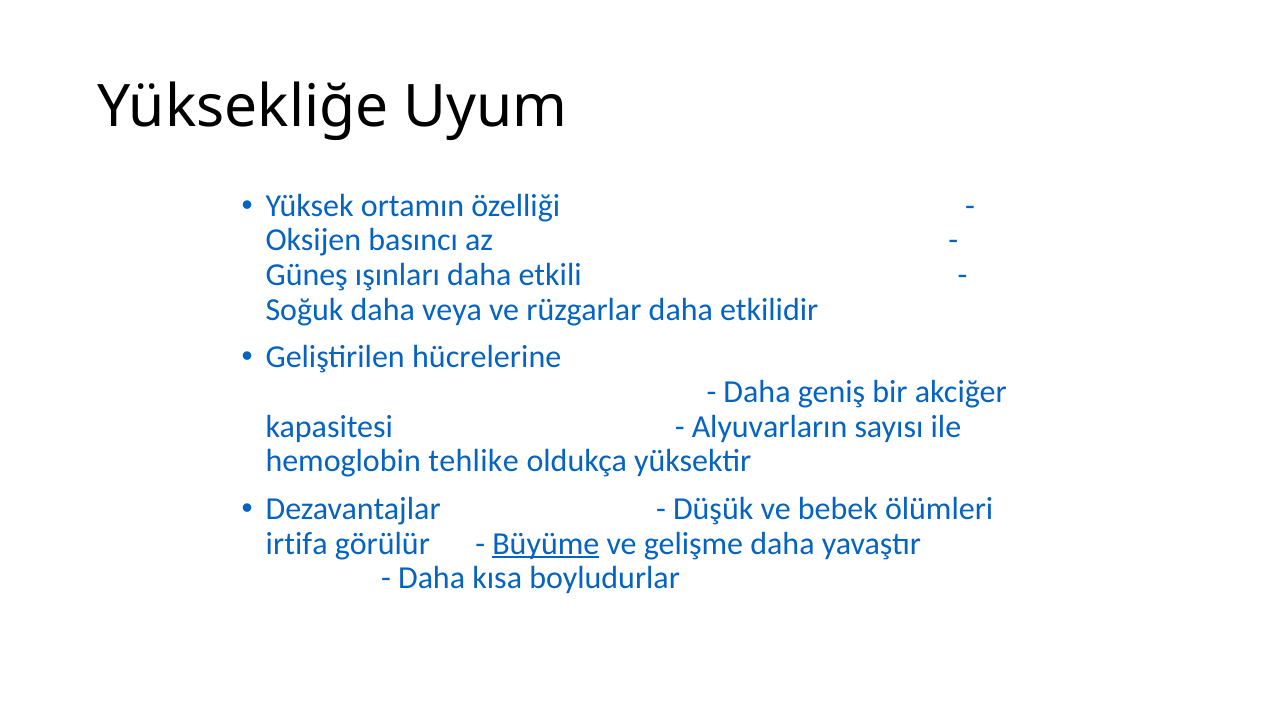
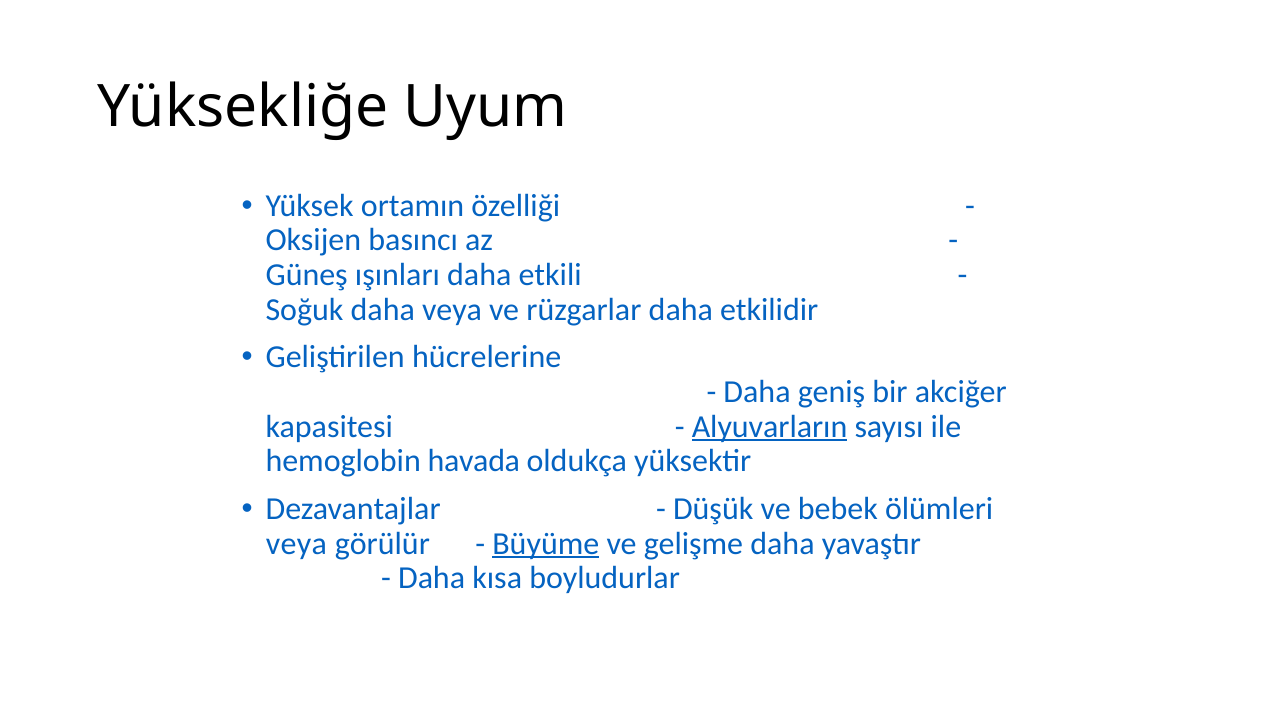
Alyuvarların underline: none -> present
tehlike: tehlike -> havada
irtifa at (297, 543): irtifa -> veya
